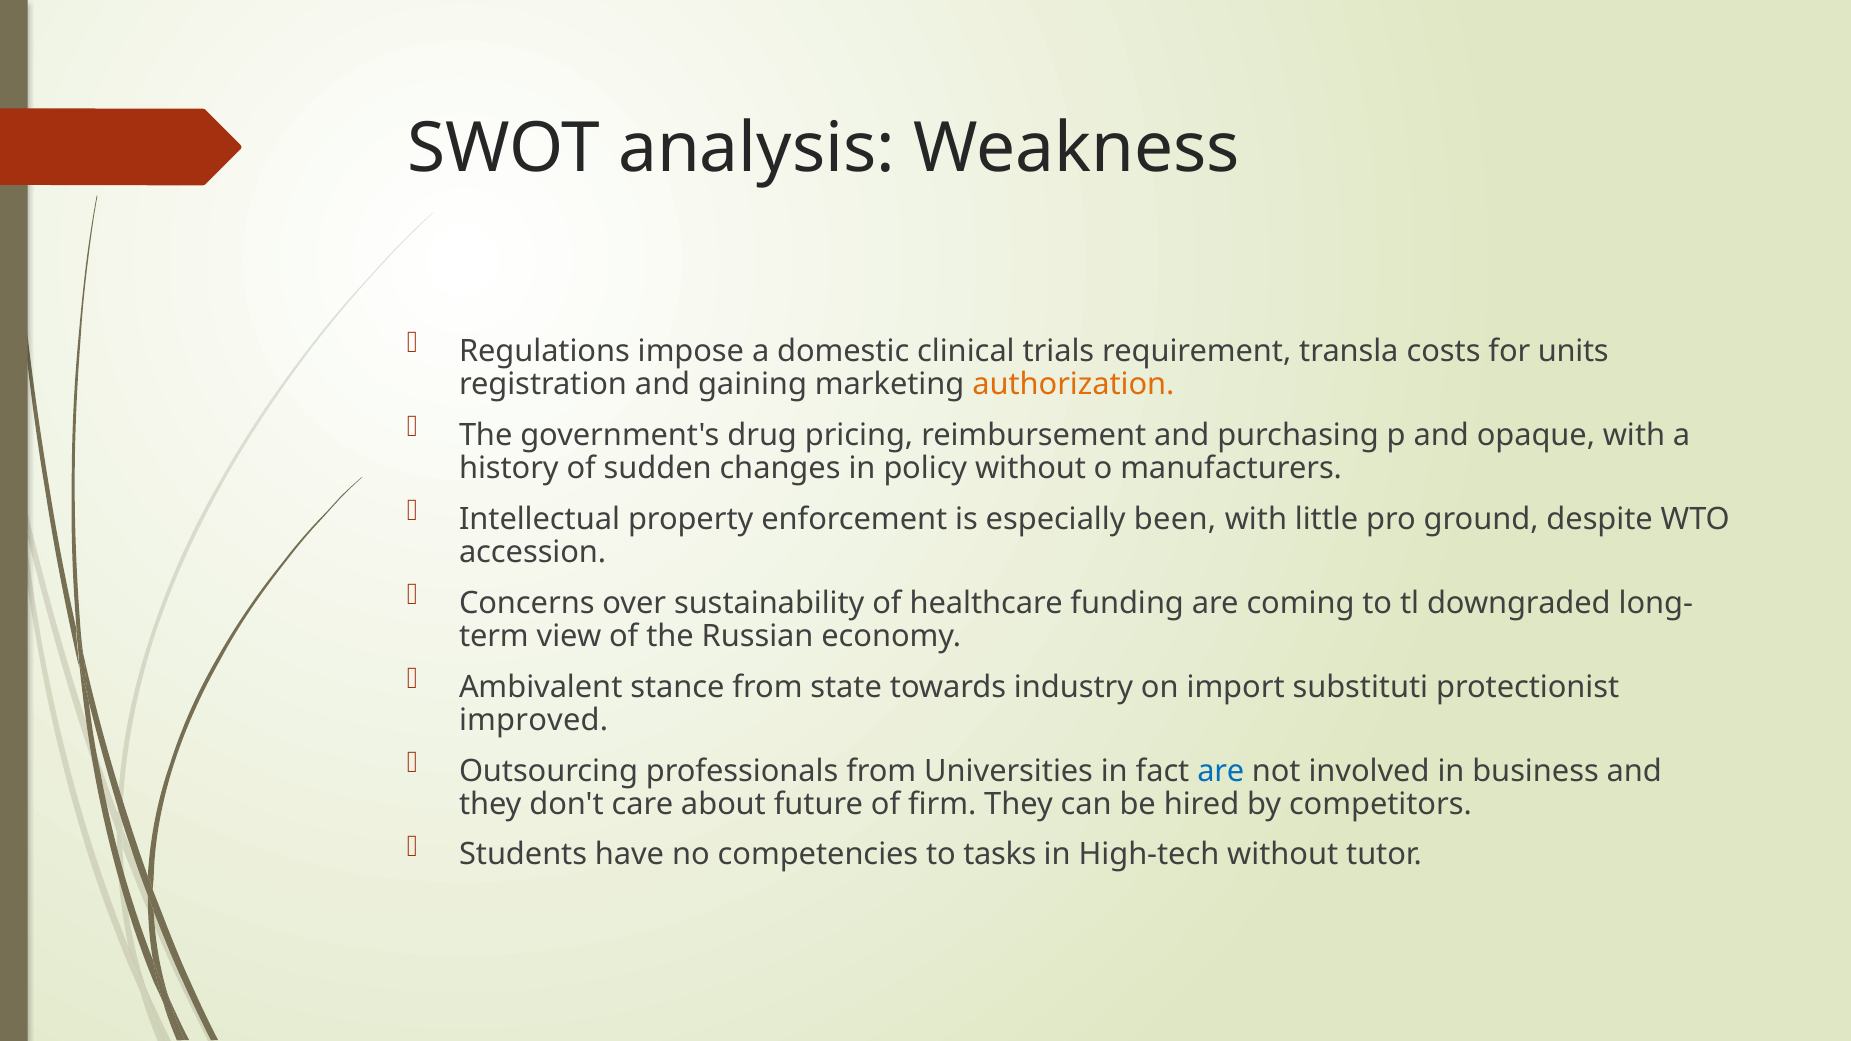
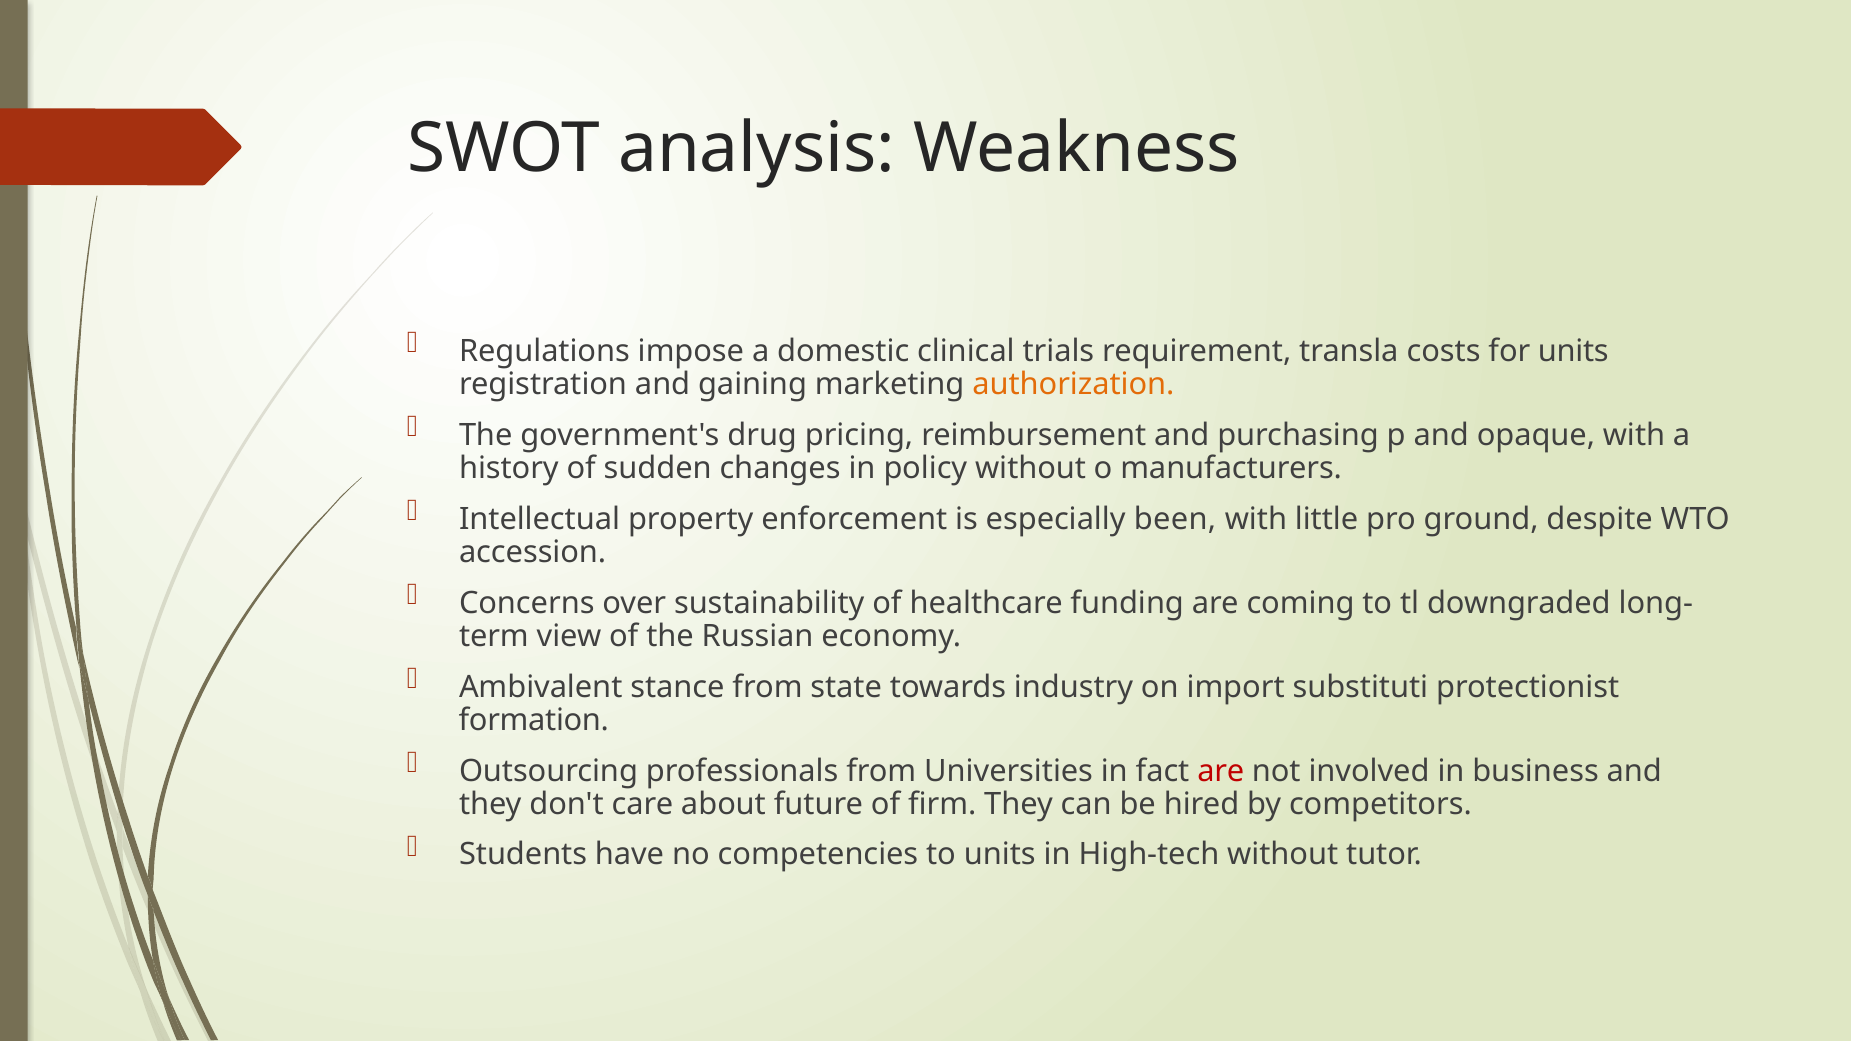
improved: improved -> formation
are at (1221, 771) colour: blue -> red
to tasks: tasks -> units
